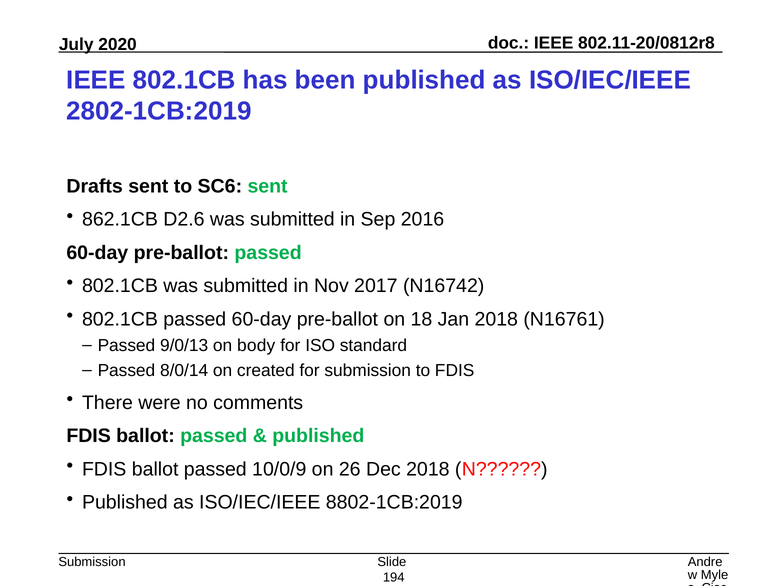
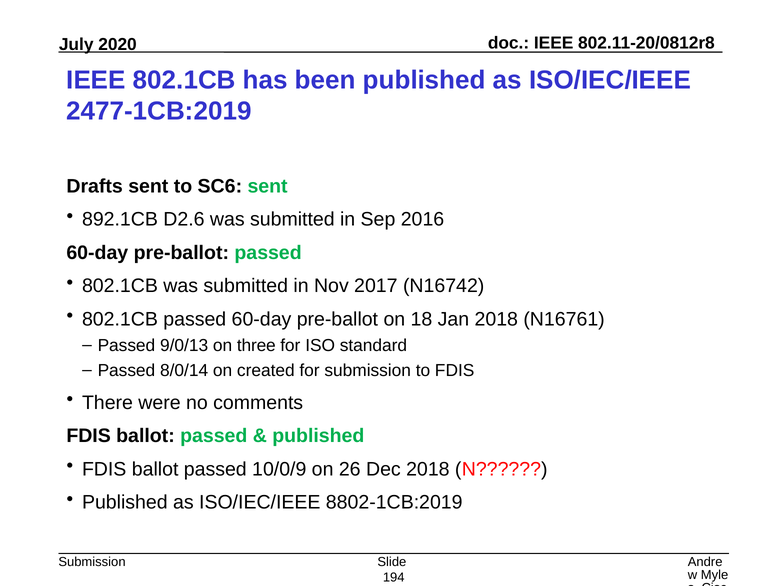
2802-1CB:2019: 2802-1CB:2019 -> 2477-1CB:2019
862.1CB: 862.1CB -> 892.1CB
body: body -> three
